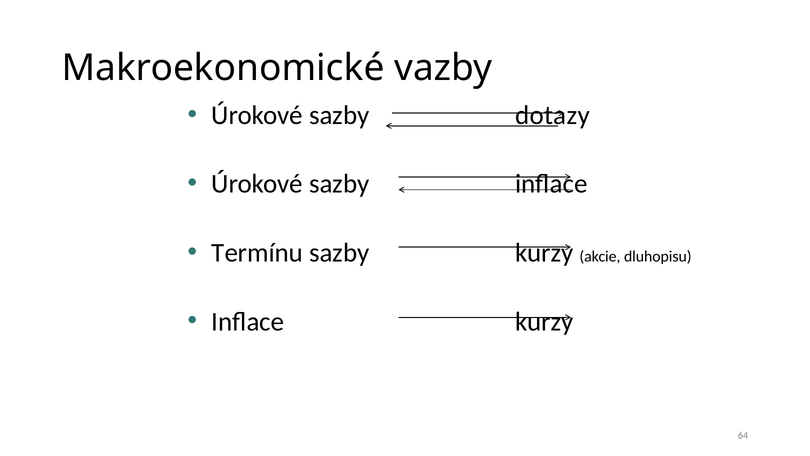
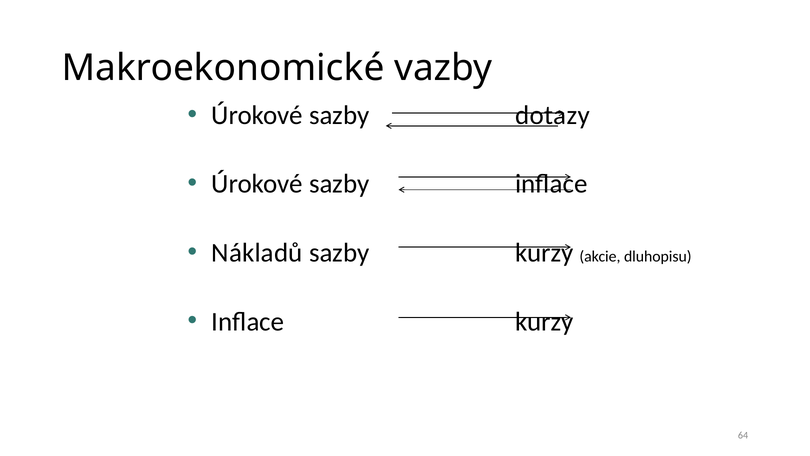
Termínu: Termínu -> Nákladů
